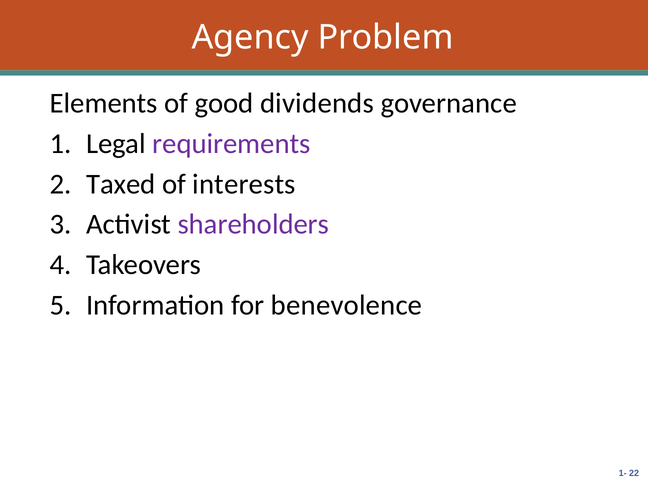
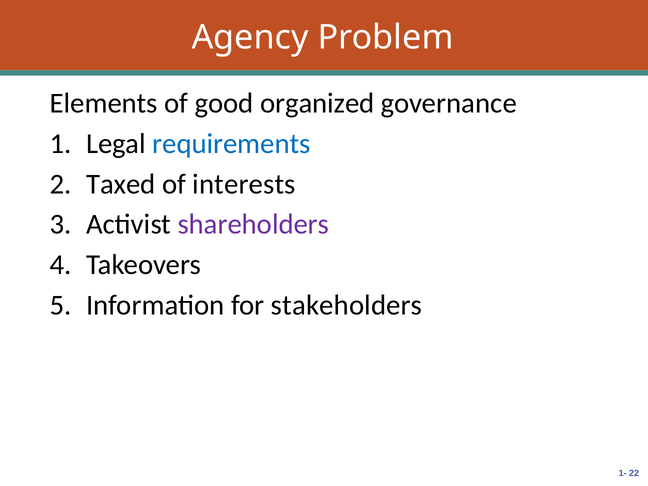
dividends: dividends -> organized
requirements colour: purple -> blue
benevolence: benevolence -> stakeholders
